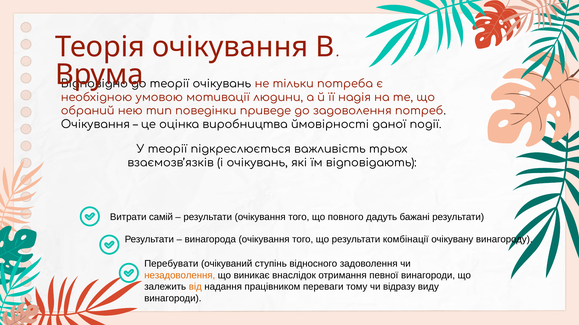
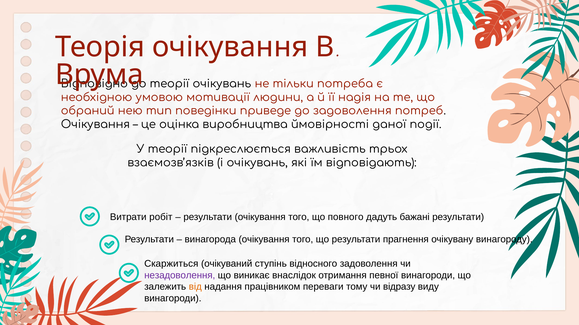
самій: самій -> робіт
комбінації: комбінації -> прагнення
Перебувати: Перебувати -> Скаржиться
незадоволення colour: orange -> purple
